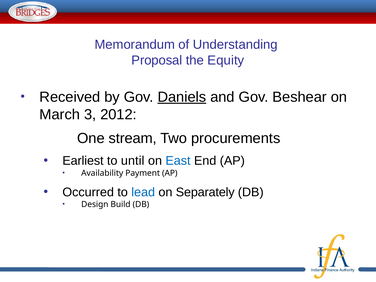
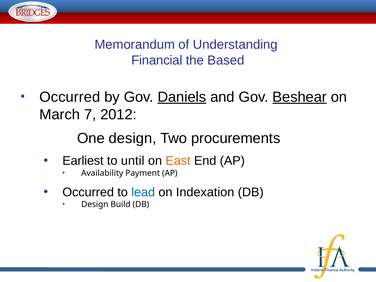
Proposal: Proposal -> Financial
Equity: Equity -> Based
Received at (70, 97): Received -> Occurred
Beshear underline: none -> present
3: 3 -> 7
One stream: stream -> design
East colour: blue -> orange
Separately: Separately -> Indexation
